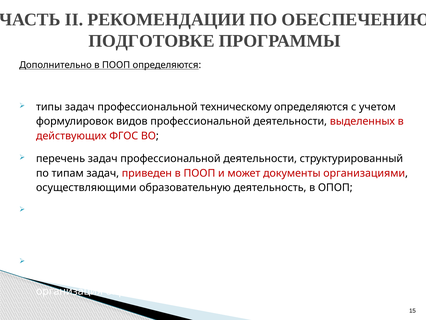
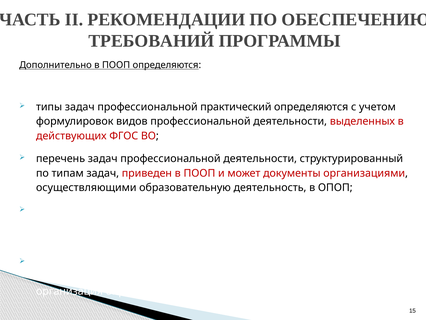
ПОДГОТОВКЕ at (151, 41): ПОДГОТОВКЕ -> ТРЕБОВАНИЙ
техническому: техническому -> практический
